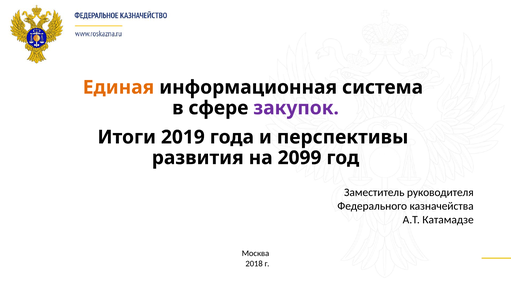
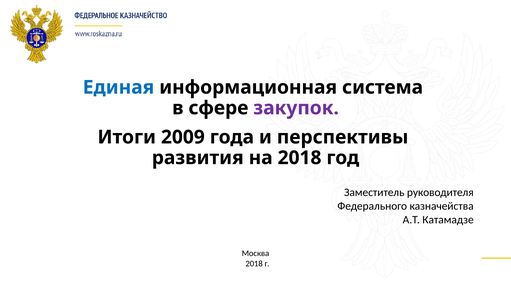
Единая colour: orange -> blue
2019: 2019 -> 2009
на 2099: 2099 -> 2018
